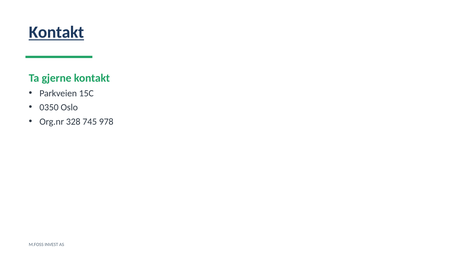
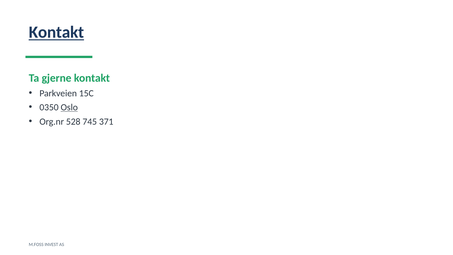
Oslo underline: none -> present
328: 328 -> 528
978: 978 -> 371
